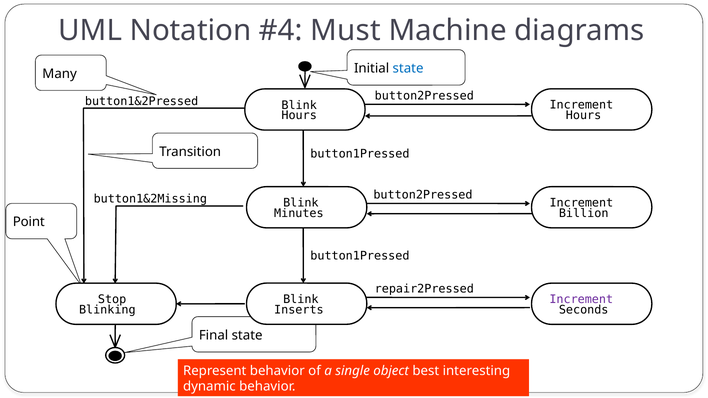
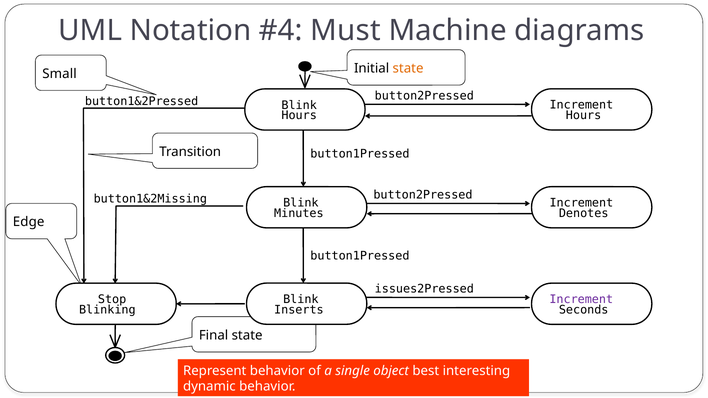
state at (408, 68) colour: blue -> orange
Many: Many -> Small
Billion: Billion -> Denotes
Point: Point -> Edge
repair2Pressed: repair2Pressed -> issues2Pressed
